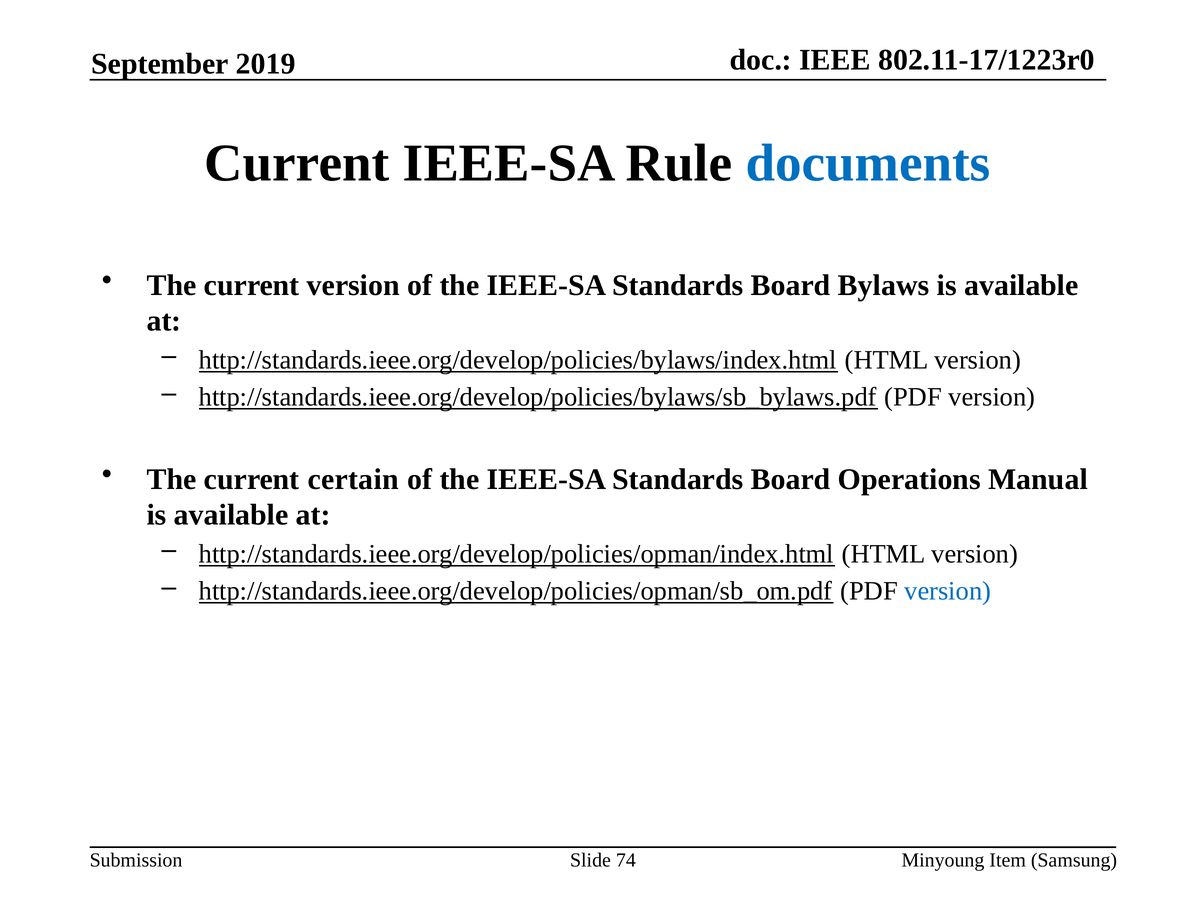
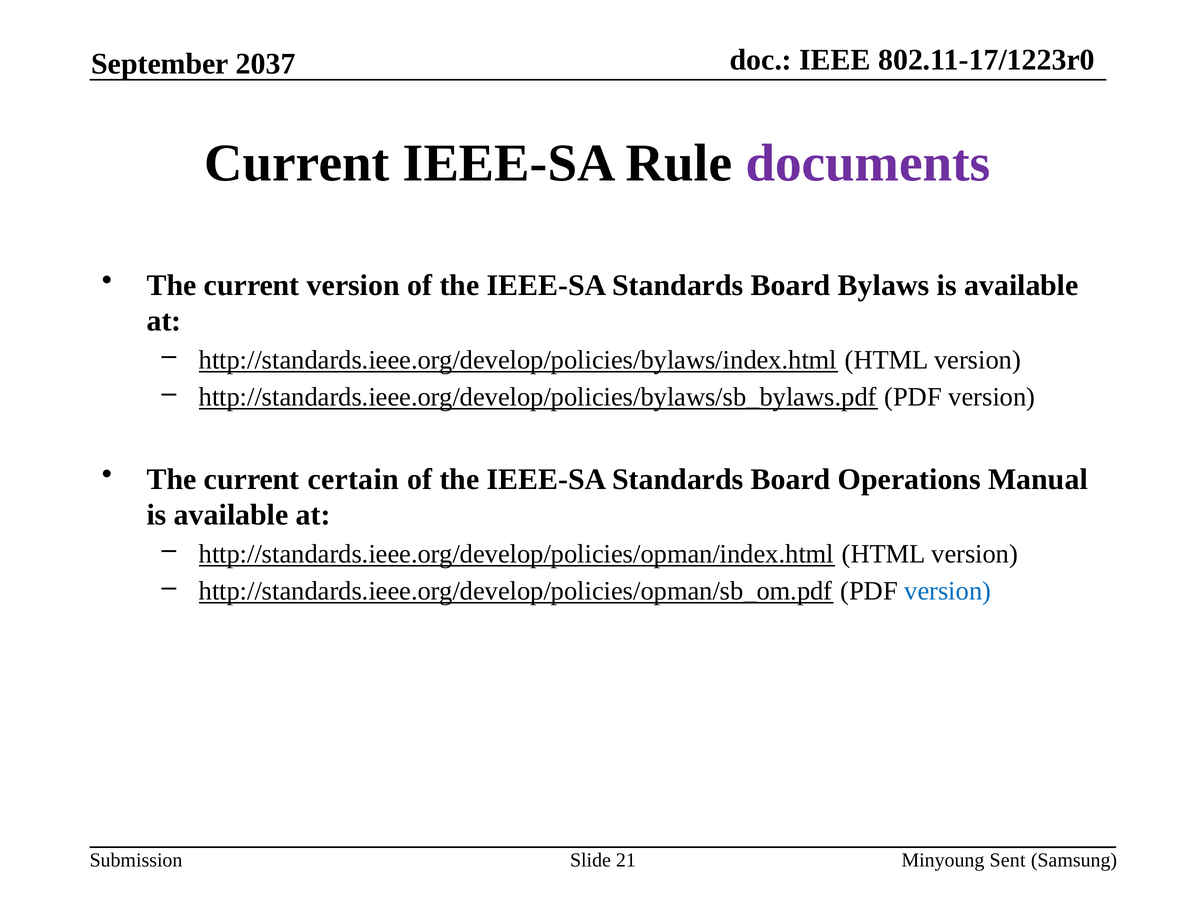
2019: 2019 -> 2037
documents colour: blue -> purple
74: 74 -> 21
Item: Item -> Sent
